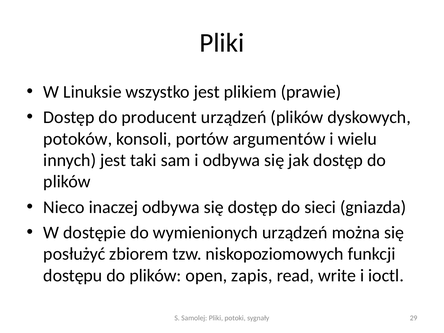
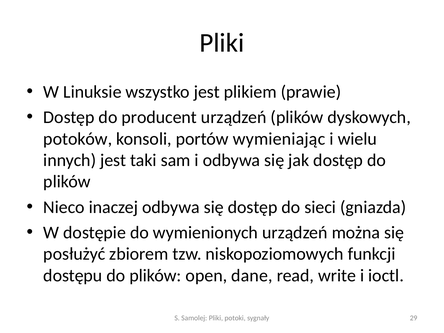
argumentów: argumentów -> wymieniając
zapis: zapis -> dane
